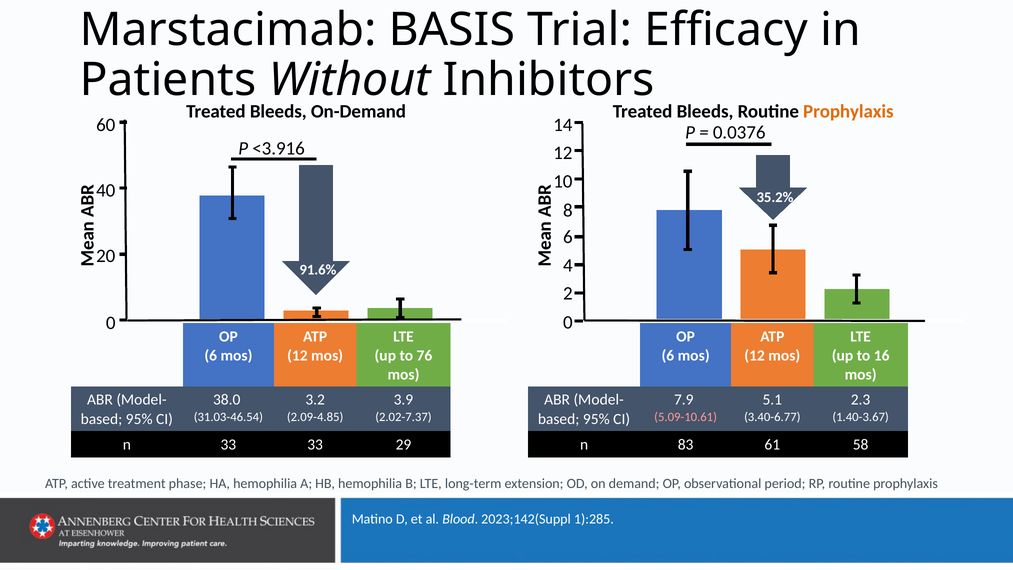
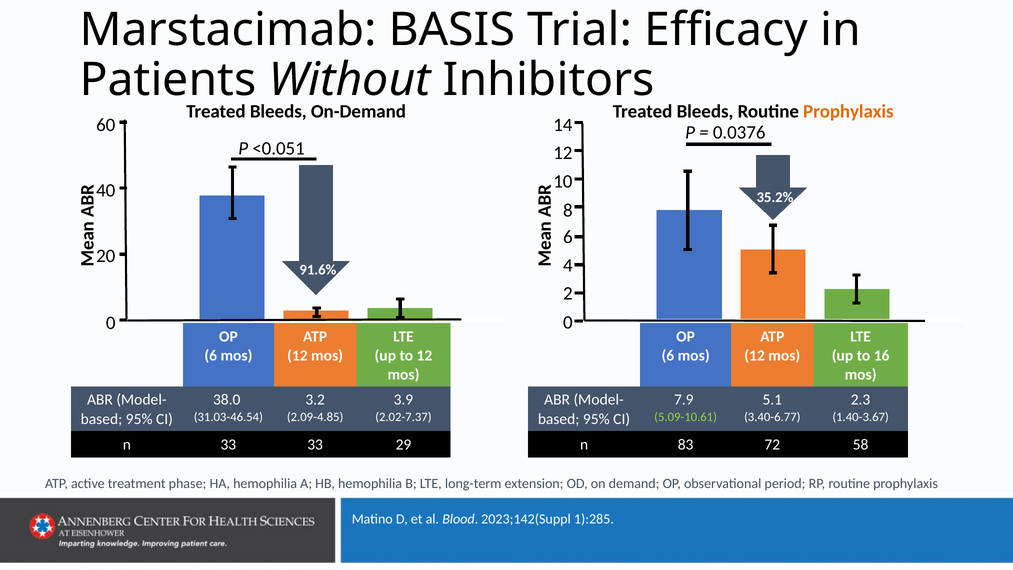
<3.916: <3.916 -> <0.051
to 76: 76 -> 12
5.09-10.61 colour: pink -> light green
61: 61 -> 72
